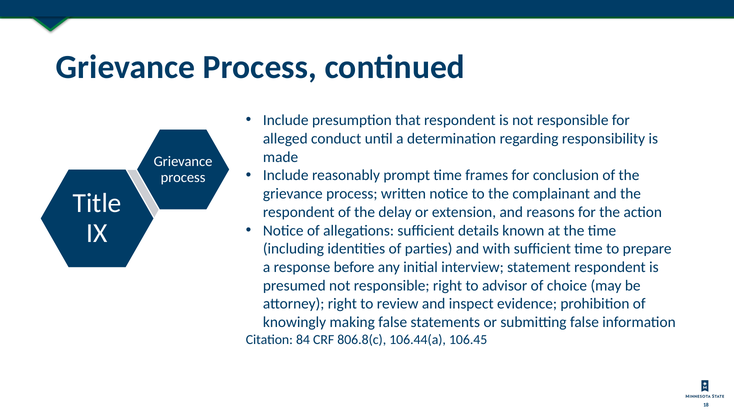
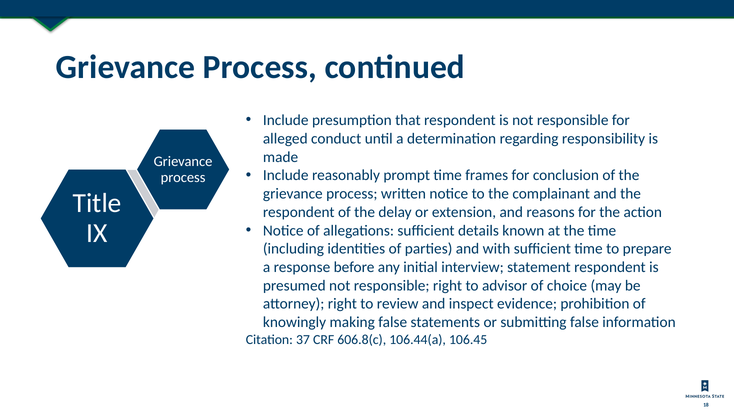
84: 84 -> 37
806.8(c: 806.8(c -> 606.8(c
